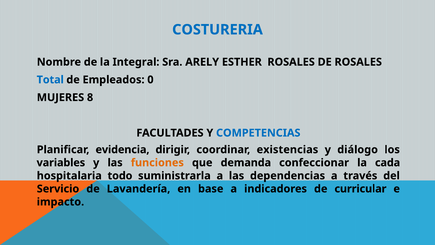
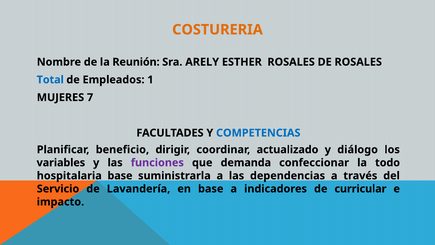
COSTURERIA colour: blue -> orange
Integral: Integral -> Reunión
0: 0 -> 1
8: 8 -> 7
evidencia: evidencia -> beneficio
existencias: existencias -> actualizado
funciones colour: orange -> purple
cada: cada -> todo
hospitalaria todo: todo -> base
